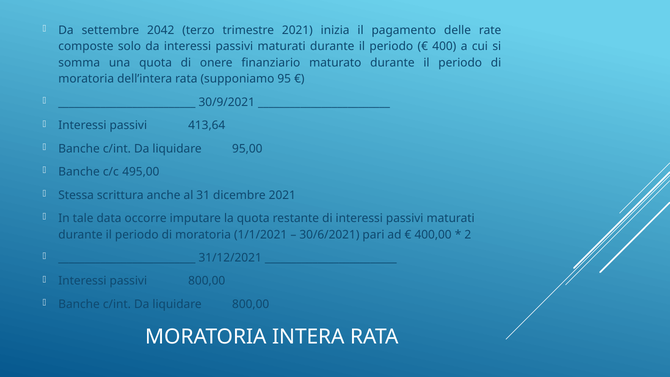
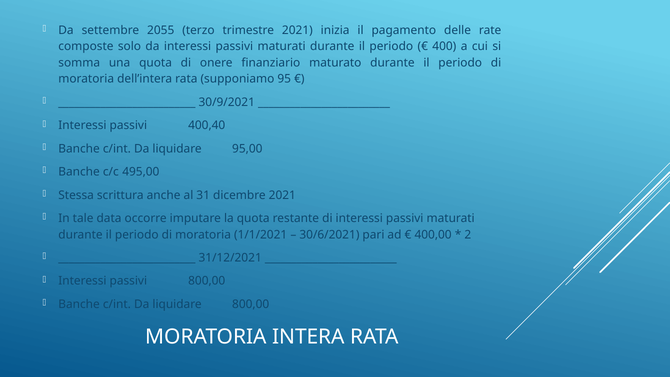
2042: 2042 -> 2055
413,64: 413,64 -> 400,40
